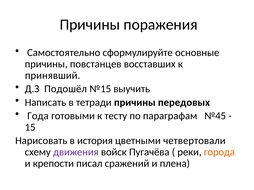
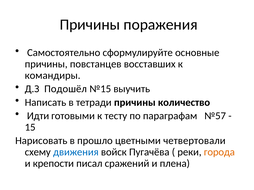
принявший: принявший -> командиры
передовых: передовых -> количество
Года: Года -> Идти
№45: №45 -> №57
история: история -> прошло
движения colour: purple -> blue
